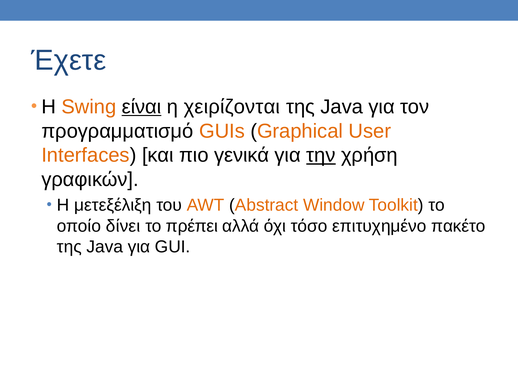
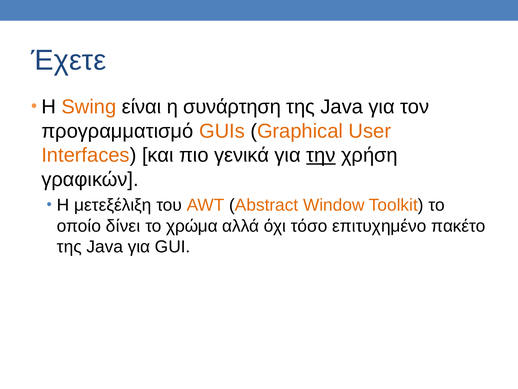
είναι underline: present -> none
χειρίζονται: χειρίζονται -> συνάρτηση
πρέπει: πρέπει -> χρώμα
